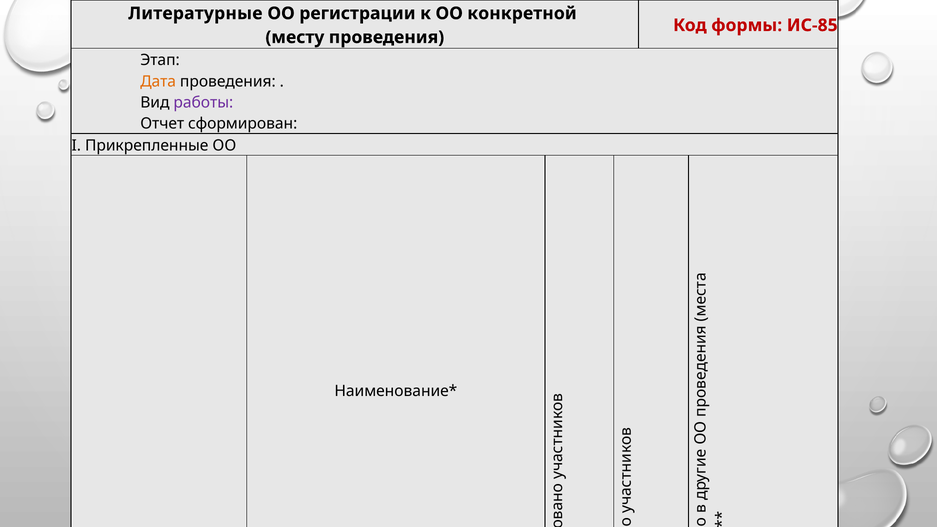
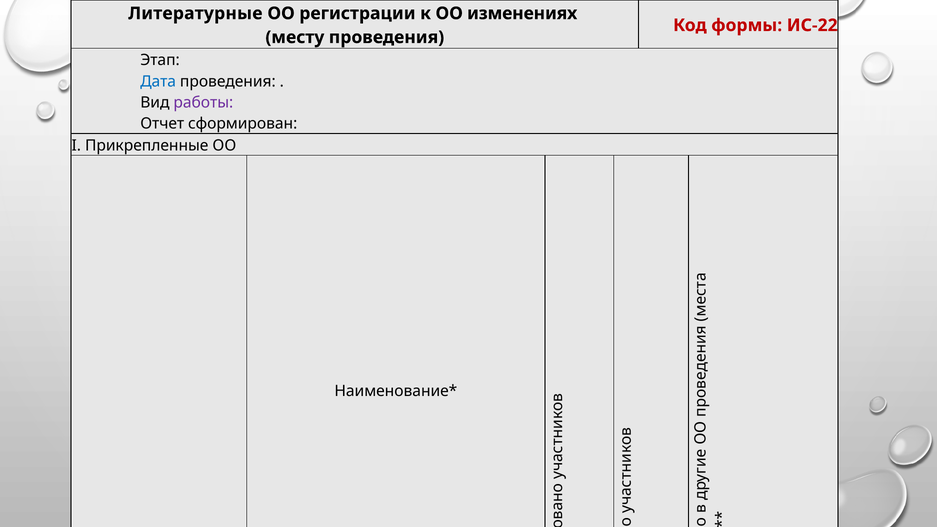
конкретной: конкретной -> изменениях
ИС-85: ИС-85 -> ИС-22
Дата colour: orange -> blue
